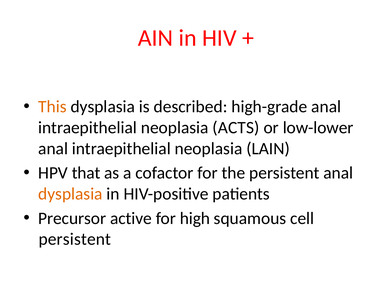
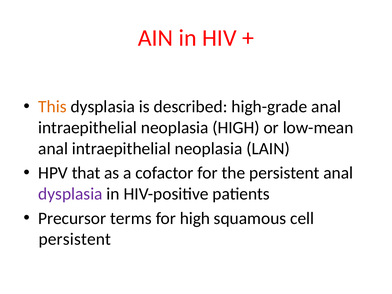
neoplasia ACTS: ACTS -> HIGH
low-lower: low-lower -> low-mean
dysplasia at (70, 194) colour: orange -> purple
active: active -> terms
